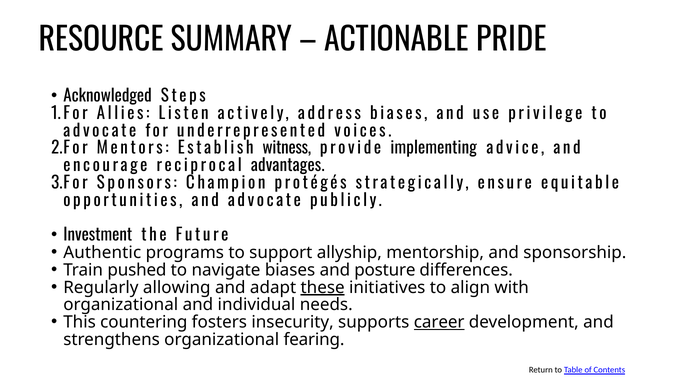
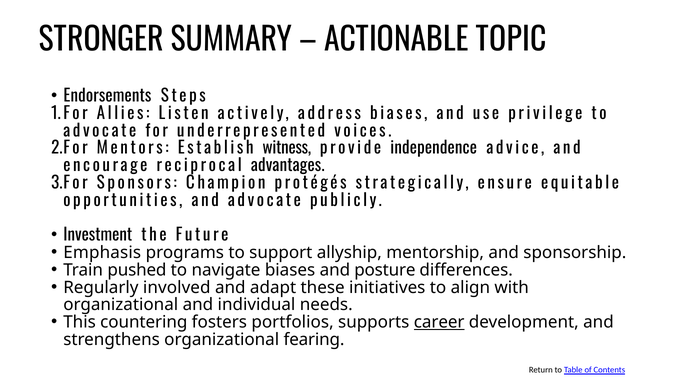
RESOURCE: RESOURCE -> STRONGER
PRIDE: PRIDE -> TOPIC
Acknowledged: Acknowledged -> Endorsements
implementing: implementing -> independence
Authentic: Authentic -> Emphasis
allowing: allowing -> involved
these underline: present -> none
insecurity: insecurity -> portfolios
